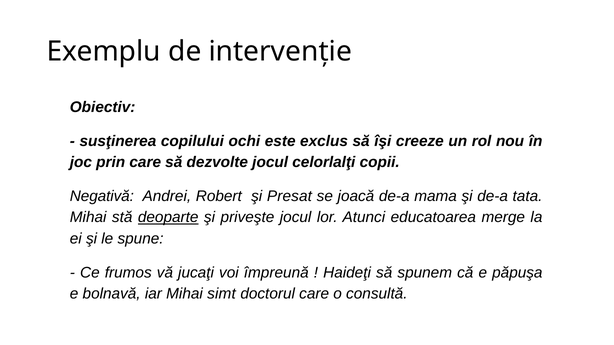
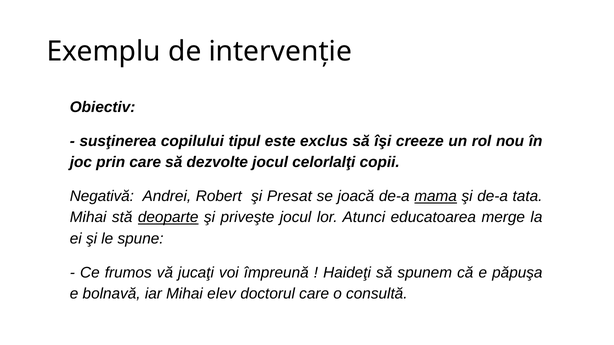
ochi: ochi -> tipul
mama underline: none -> present
simt: simt -> elev
